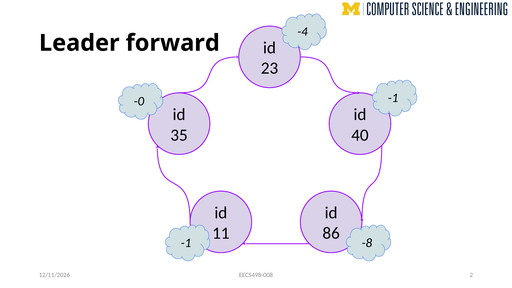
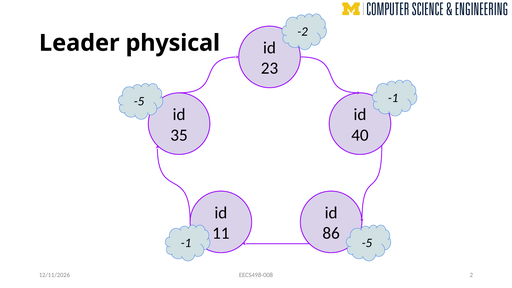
-4: -4 -> -2
forward: forward -> physical
-0 at (139, 101): -0 -> -5
-8 at (367, 243): -8 -> -5
